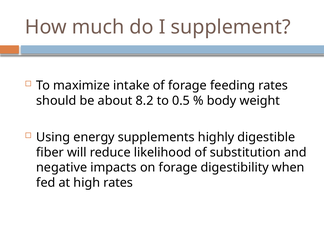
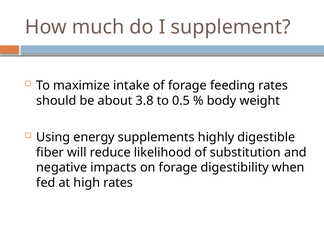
8.2: 8.2 -> 3.8
